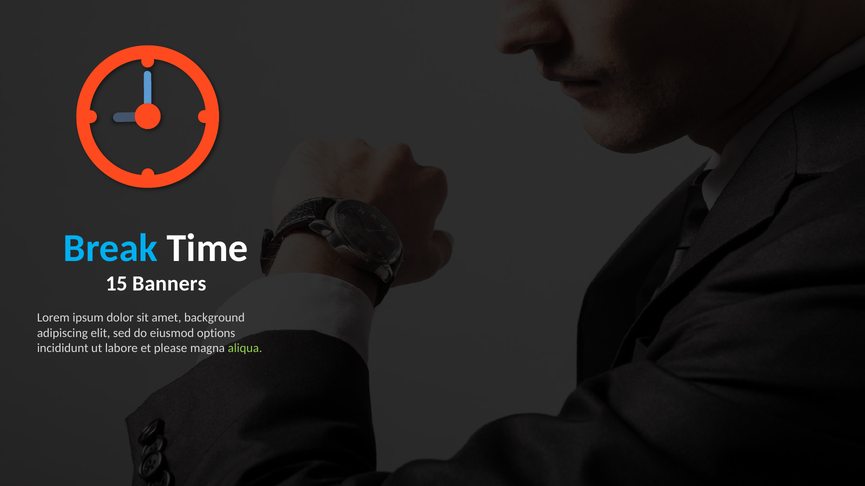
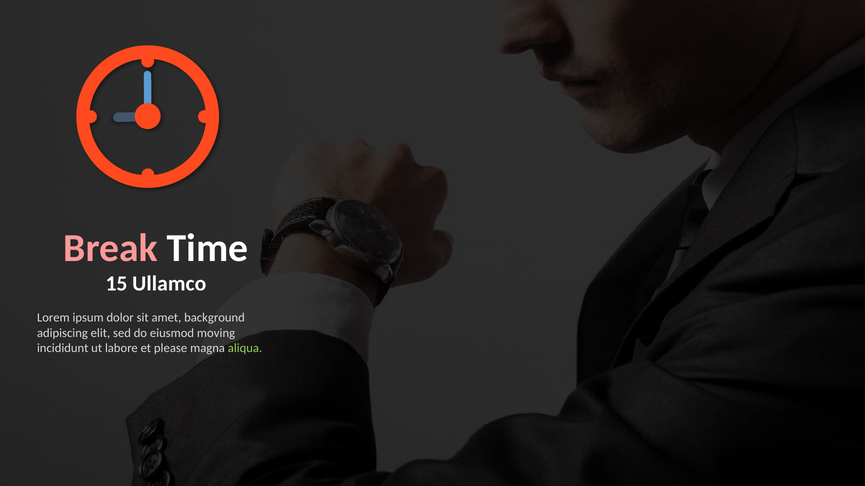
Break colour: light blue -> pink
Banners: Banners -> Ullamco
options: options -> moving
